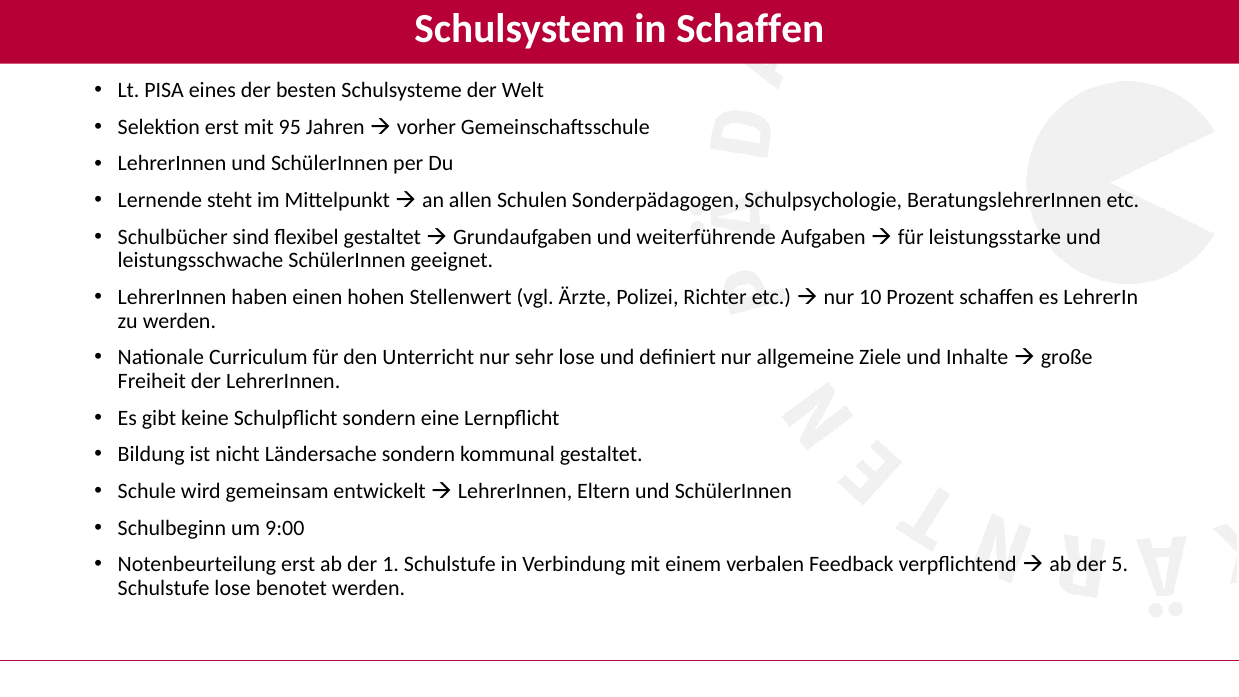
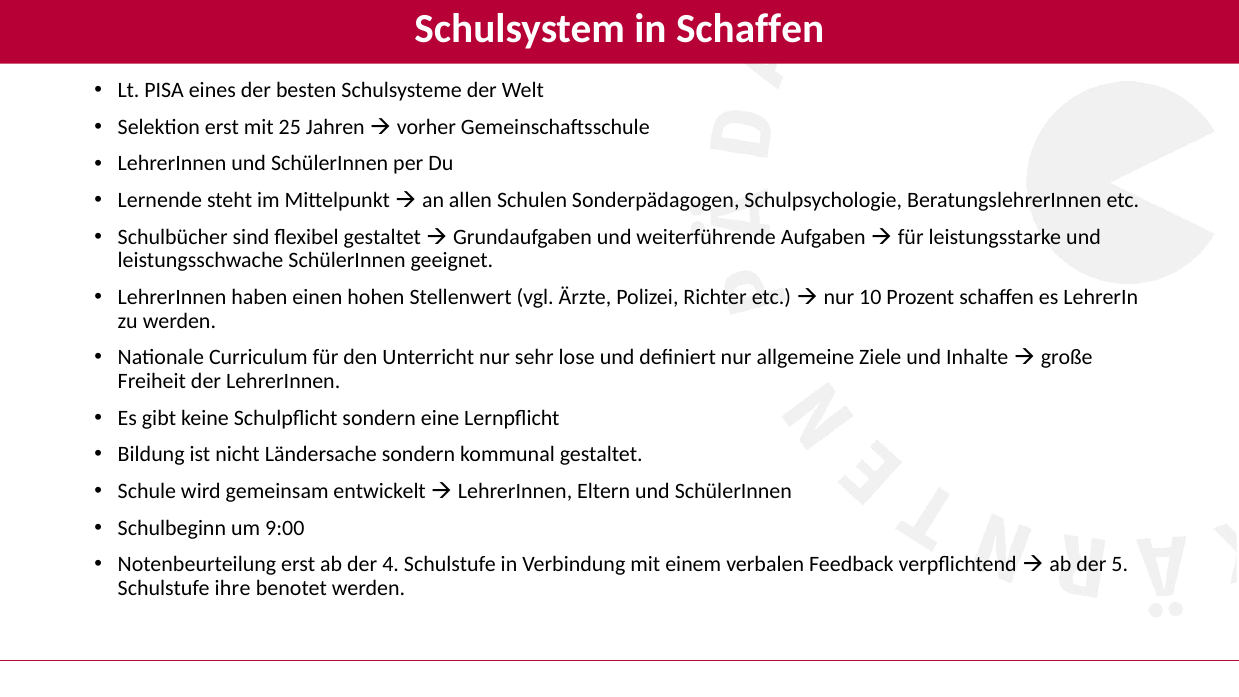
95: 95 -> 25
1: 1 -> 4
Schulstufe lose: lose -> ihre
